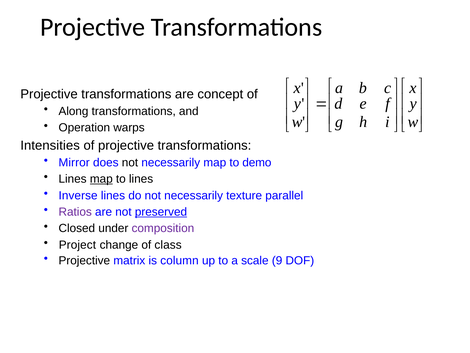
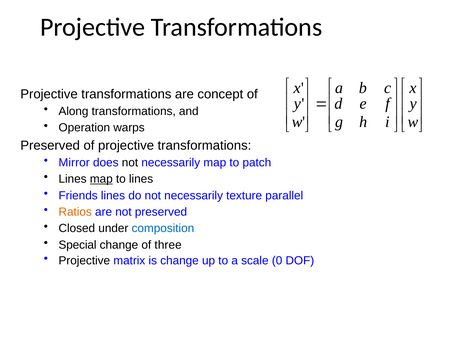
Intensities at (50, 145): Intensities -> Preserved
demo: demo -> patch
Inverse: Inverse -> Friends
Ratios colour: purple -> orange
preserved at (161, 212) underline: present -> none
composition colour: purple -> blue
Project: Project -> Special
class: class -> three
is column: column -> change
9: 9 -> 0
